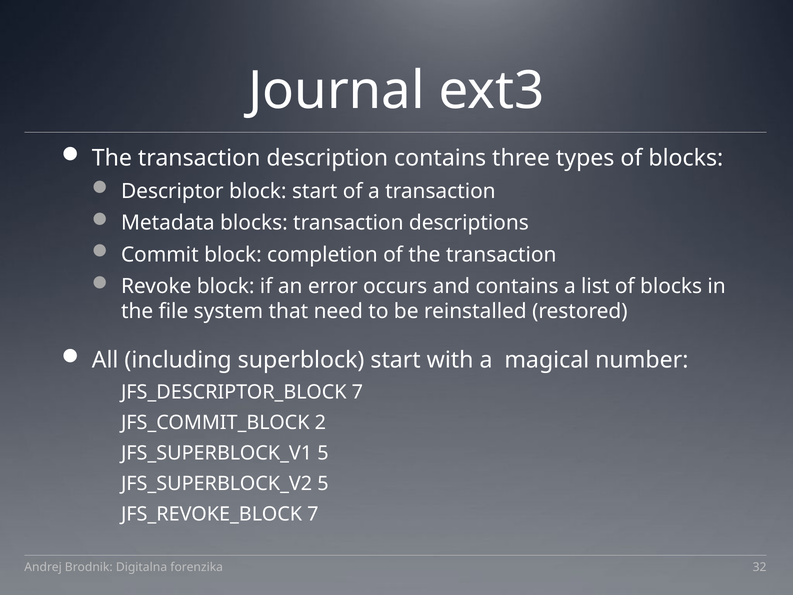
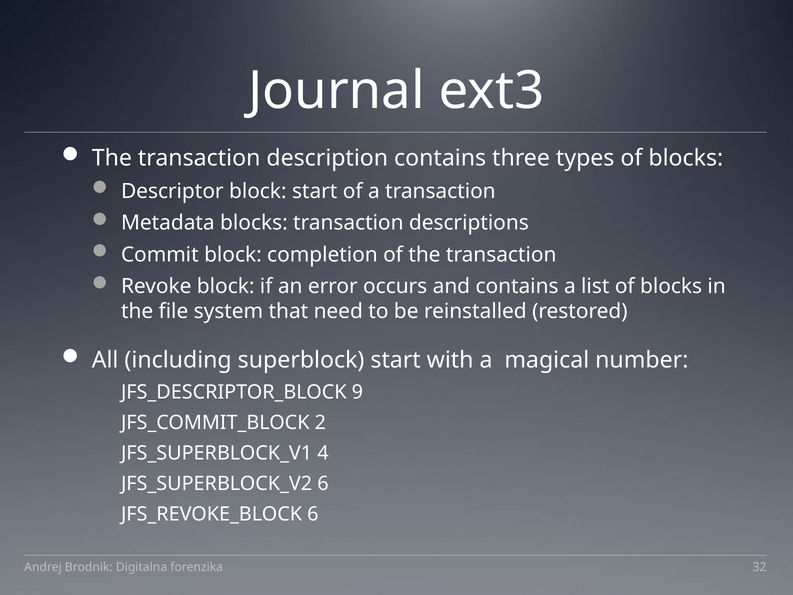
JFS_DESCRIPTOR_BLOCK 7: 7 -> 9
JFS_SUPERBLOCK_V1 5: 5 -> 4
JFS_SUPERBLOCK_V2 5: 5 -> 6
JFS_REVOKE_BLOCK 7: 7 -> 6
